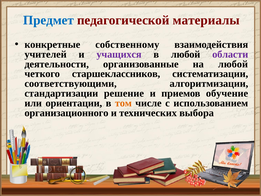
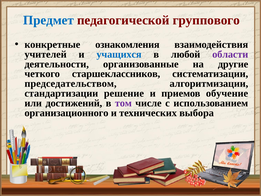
материалы: материалы -> группового
собственному: собственному -> ознакомления
учащихся colour: purple -> blue
на любой: любой -> другие
соответствующими: соответствующими -> председательством
ориентации: ориентации -> достижений
том colour: orange -> purple
